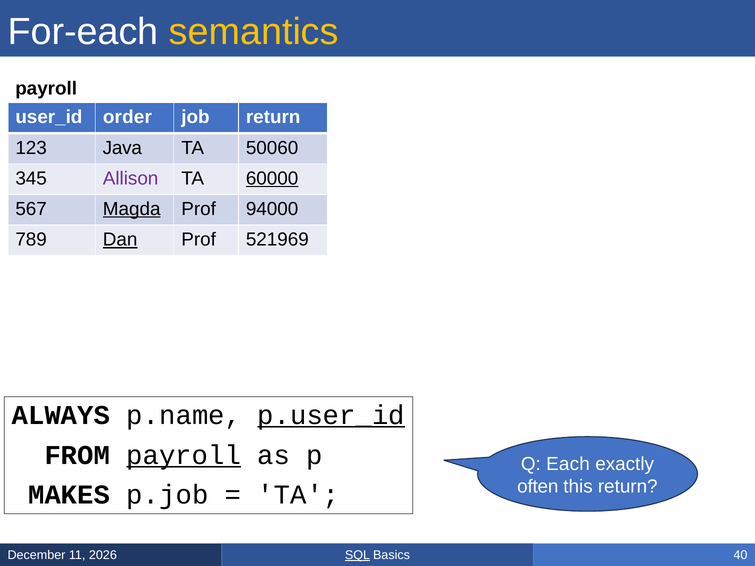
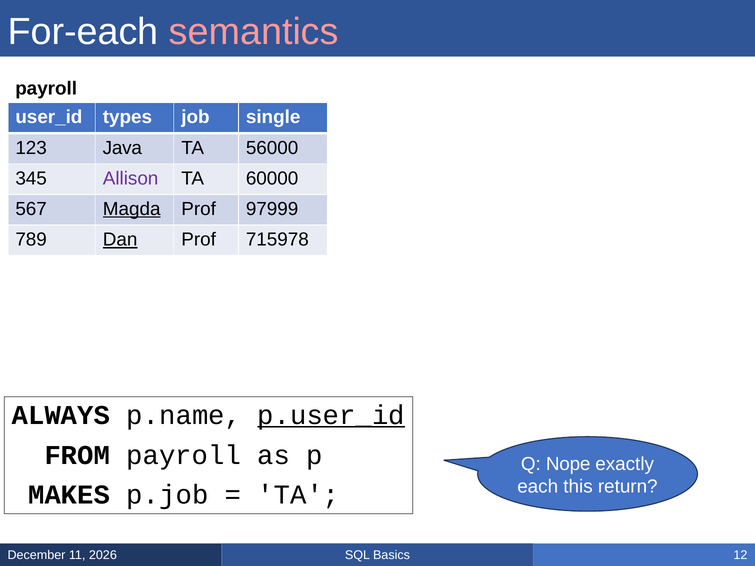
semantics colour: yellow -> pink
order: order -> types
job return: return -> single
50060: 50060 -> 56000
60000 underline: present -> none
94000: 94000 -> 97999
521969: 521969 -> 715978
payroll at (184, 455) underline: present -> none
Each: Each -> Nope
often: often -> each
SQL underline: present -> none
40: 40 -> 12
